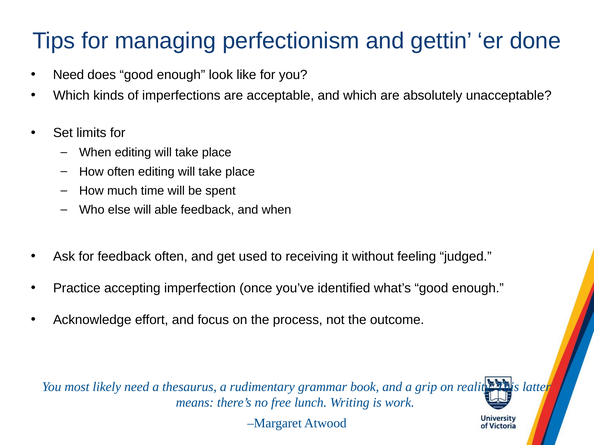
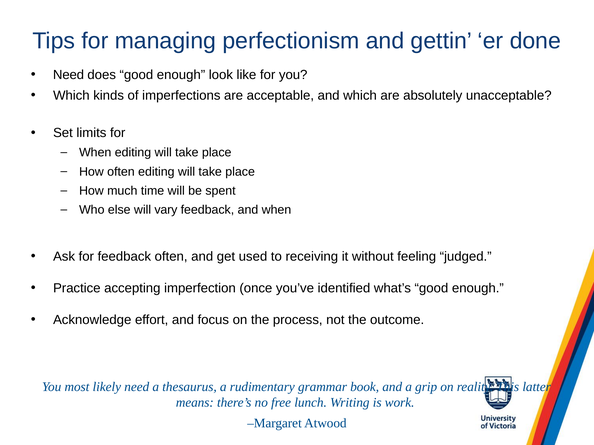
able: able -> vary
